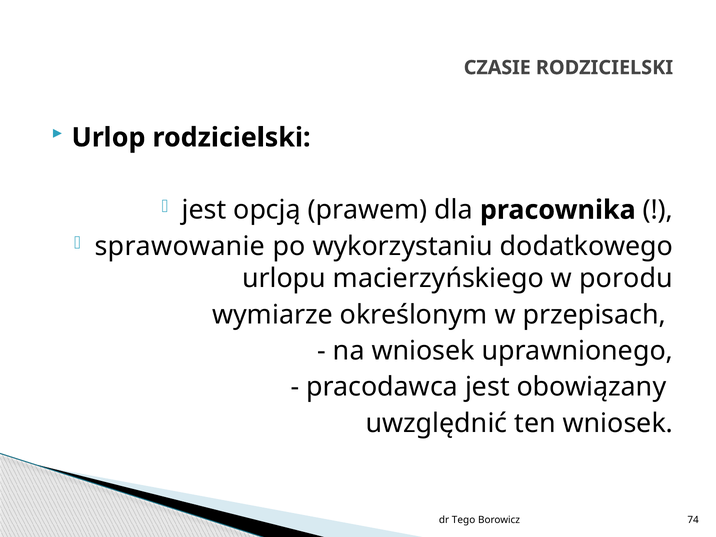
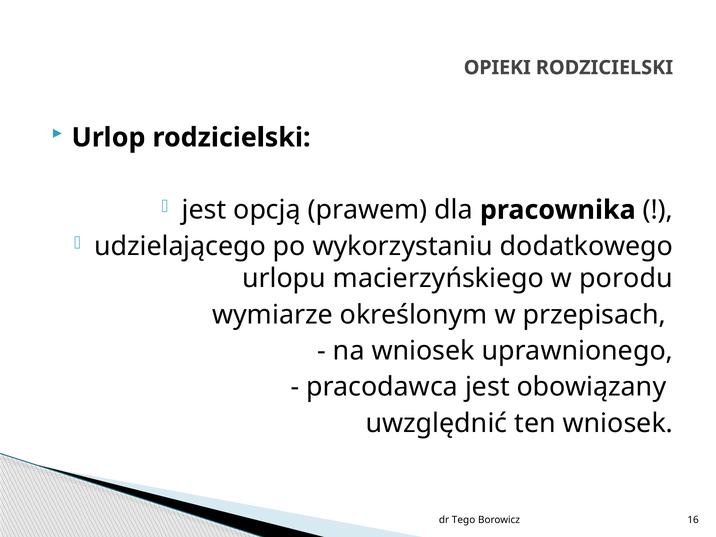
CZASIE: CZASIE -> OPIEKI
sprawowanie: sprawowanie -> udzielającego
74: 74 -> 16
